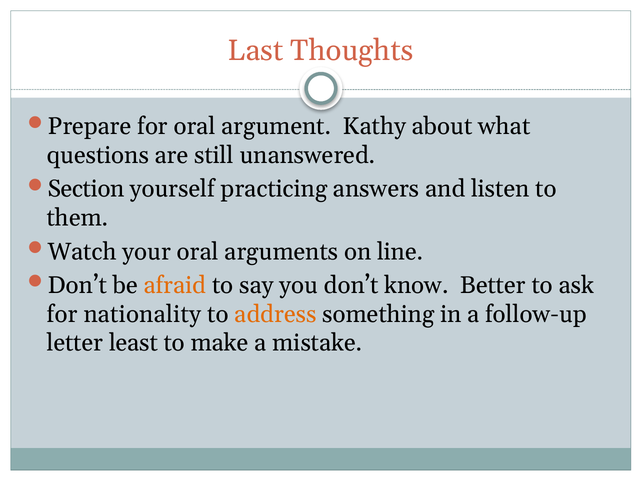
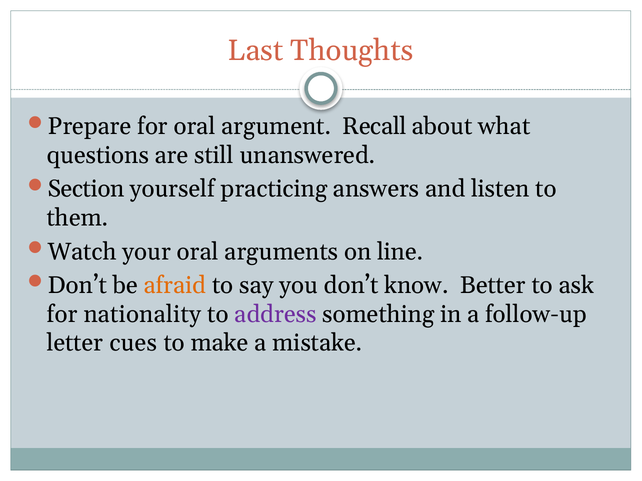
Kathy: Kathy -> Recall
address colour: orange -> purple
least: least -> cues
